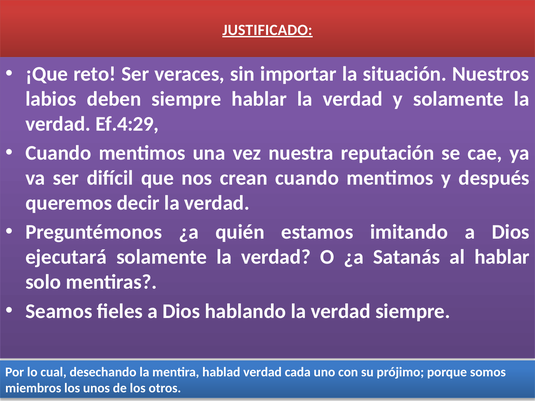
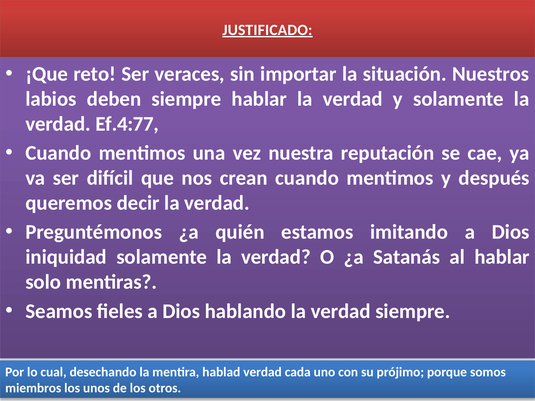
Ef.4:29: Ef.4:29 -> Ef.4:77
ejecutará: ejecutará -> iniquidad
